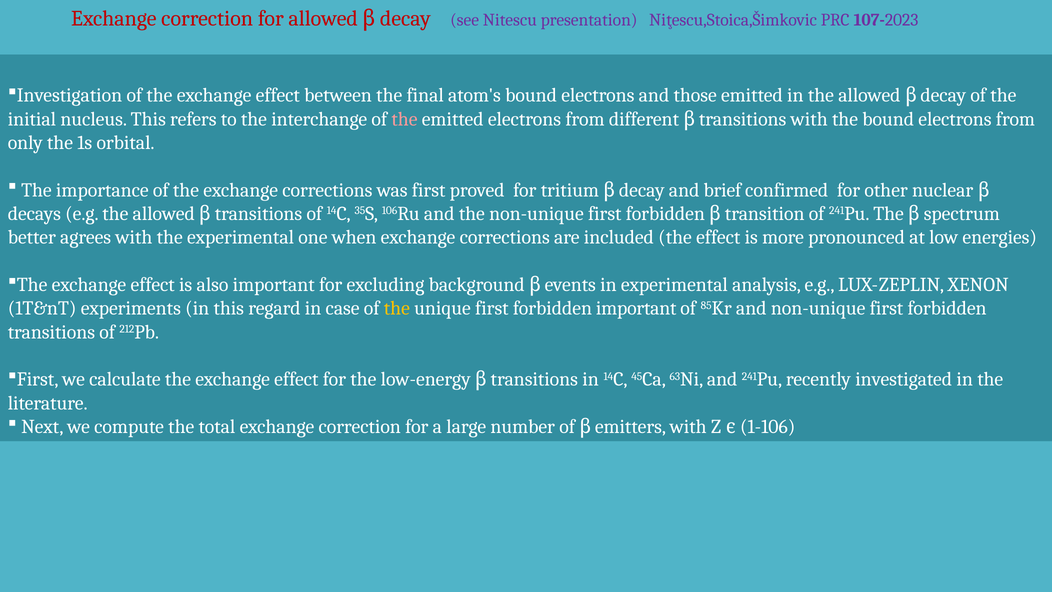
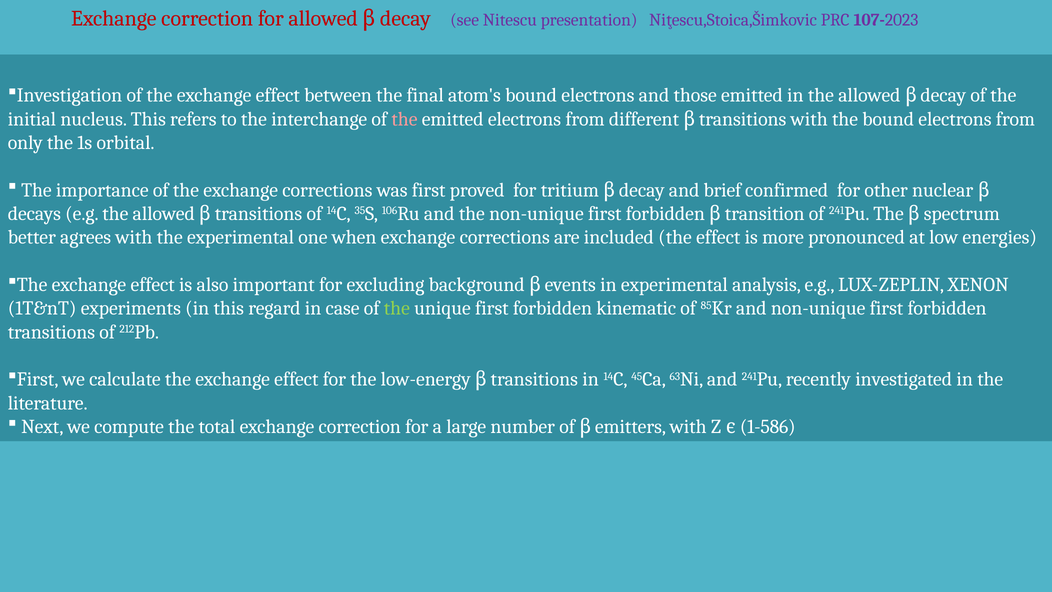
the at (397, 308) colour: yellow -> light green
forbidden important: important -> kinematic
1-106: 1-106 -> 1-586
